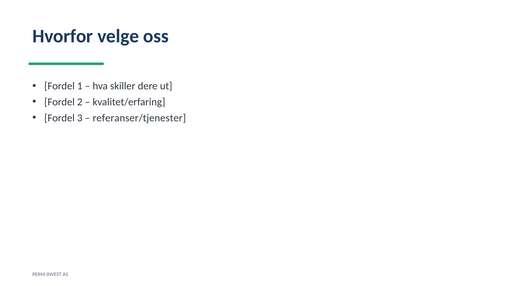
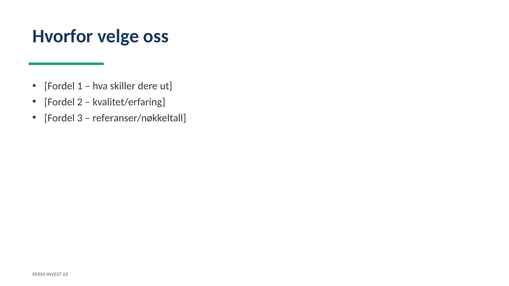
referanser/tjenester: referanser/tjenester -> referanser/nøkkeltall
